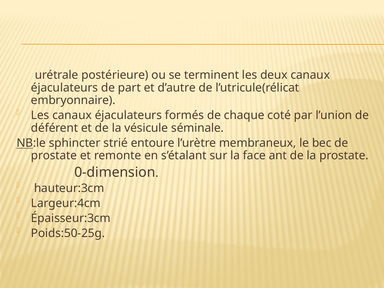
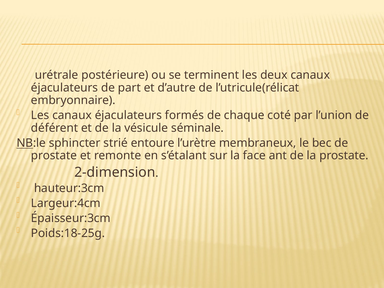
0-dimension: 0-dimension -> 2-dimension
Poids:50-25g: Poids:50-25g -> Poids:18-25g
